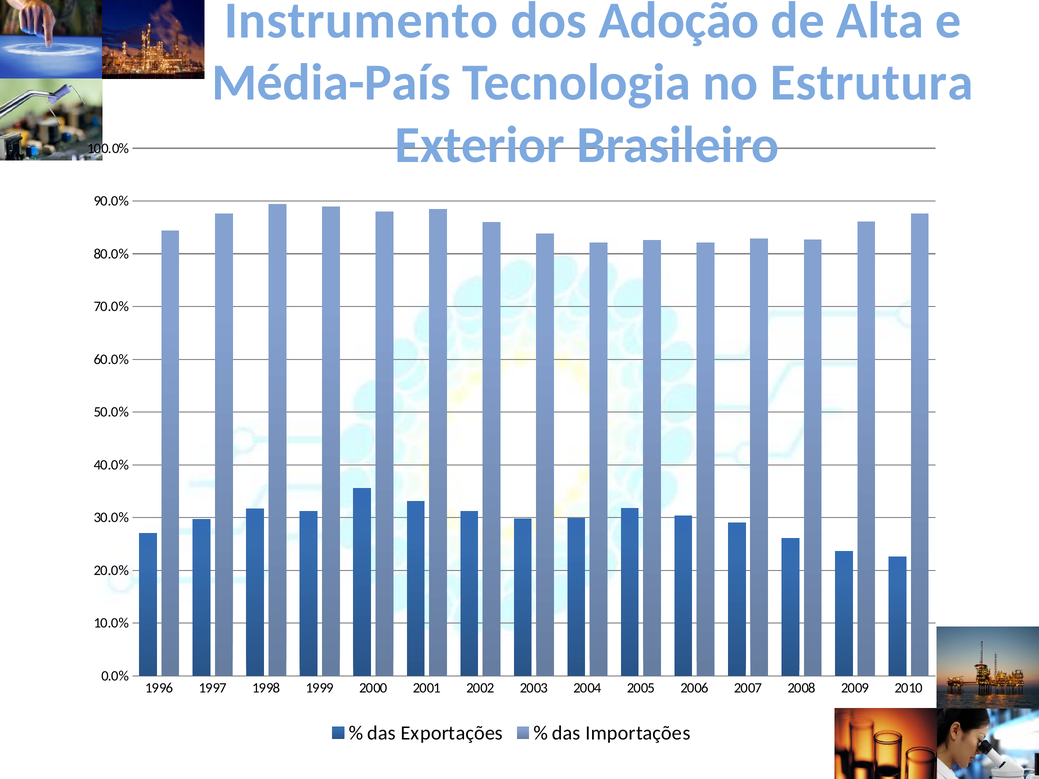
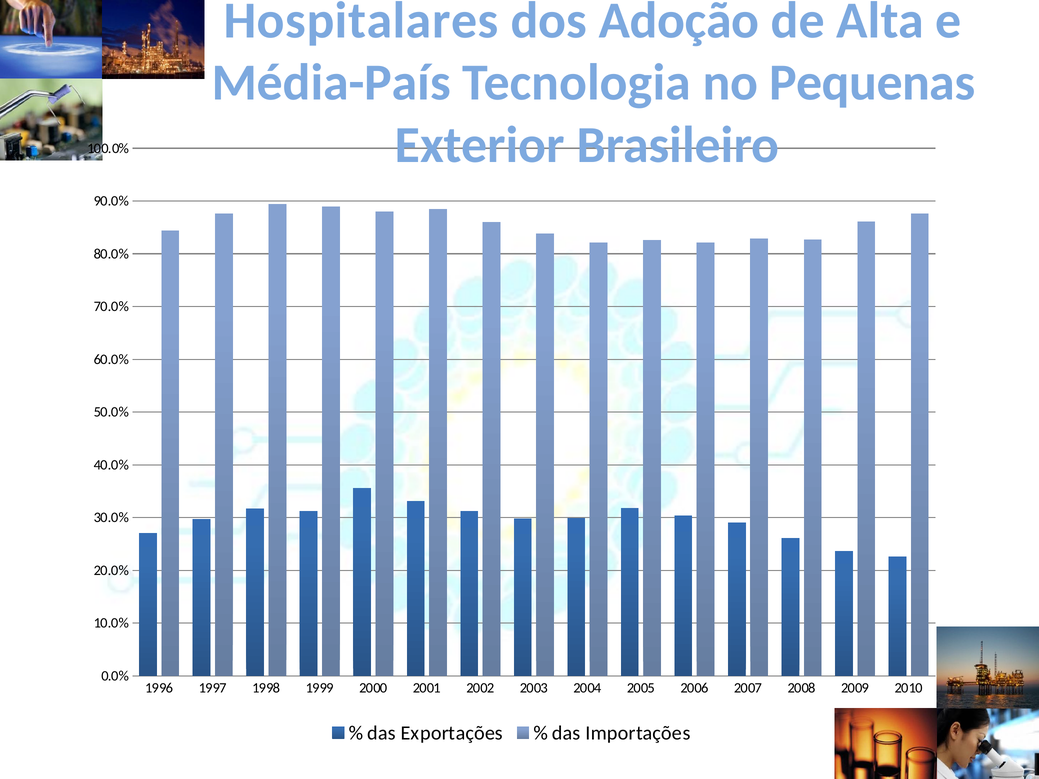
Instrumento: Instrumento -> Hospitalares
Estrutura: Estrutura -> Pequenas
